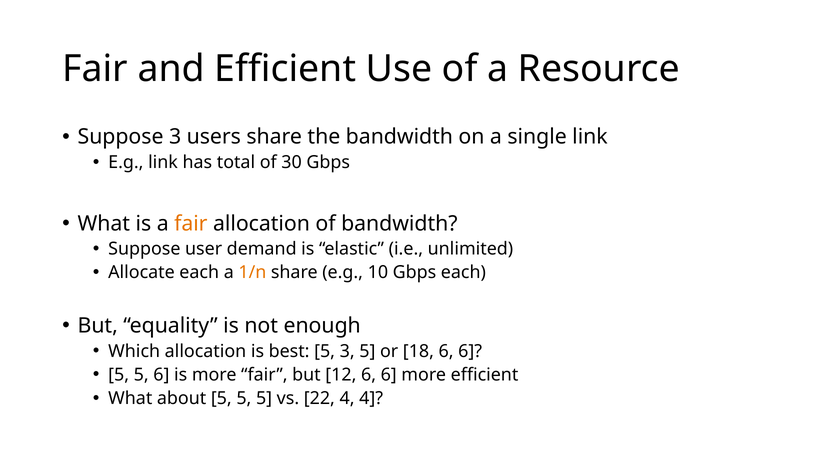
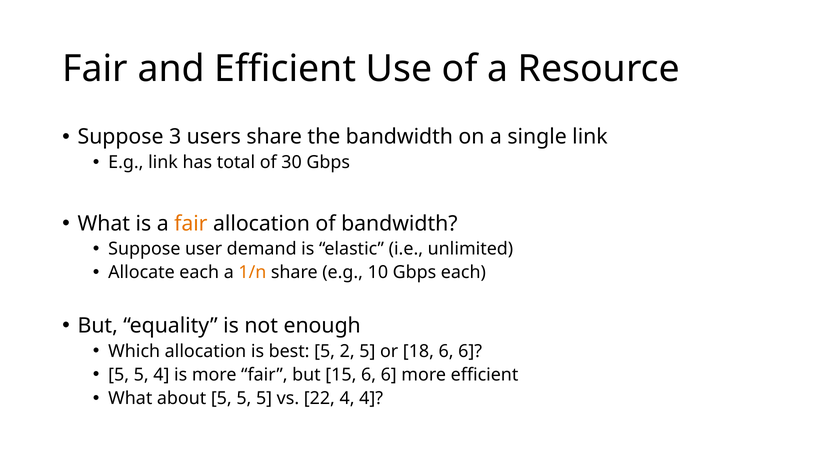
5 3: 3 -> 2
5 6: 6 -> 4
12: 12 -> 15
